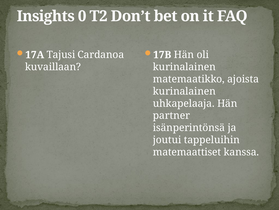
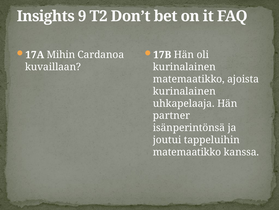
0: 0 -> 9
Tajusi: Tajusi -> Mihin
matemaattiset at (187, 152): matemaattiset -> matemaatikko
